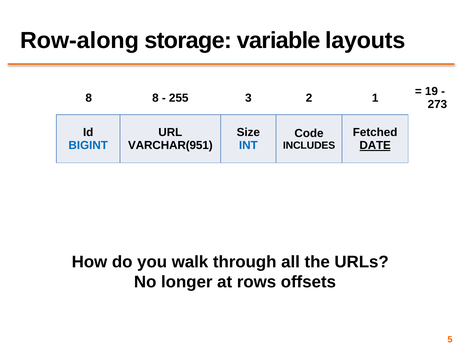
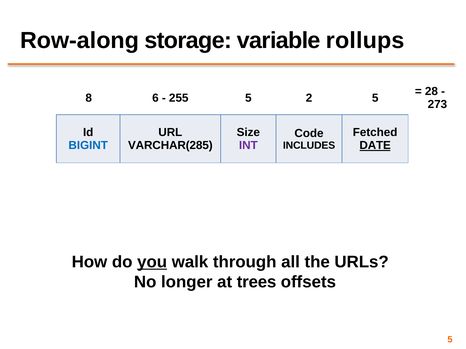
layouts: layouts -> rollups
19: 19 -> 28
8 8: 8 -> 6
255 3: 3 -> 5
2 1: 1 -> 5
VARCHAR(951: VARCHAR(951 -> VARCHAR(285
INT colour: blue -> purple
you underline: none -> present
rows: rows -> trees
